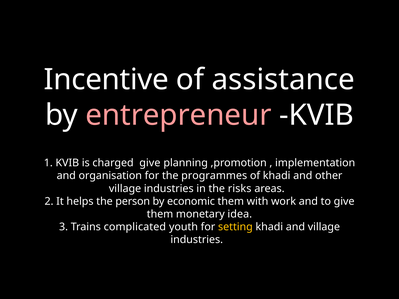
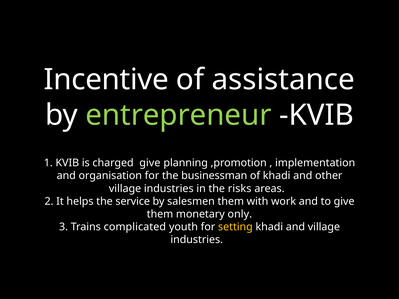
entrepreneur colour: pink -> light green
programmes: programmes -> businessman
person: person -> service
economic: economic -> salesmen
idea: idea -> only
